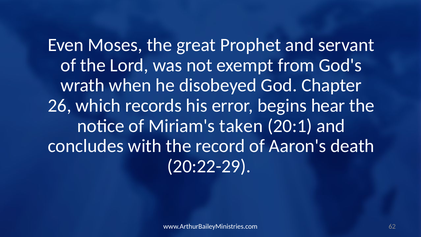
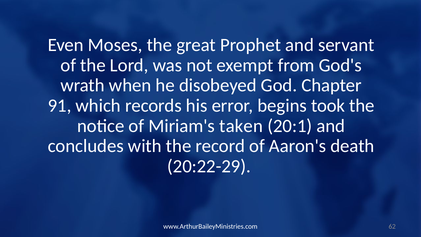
26: 26 -> 91
hear: hear -> took
